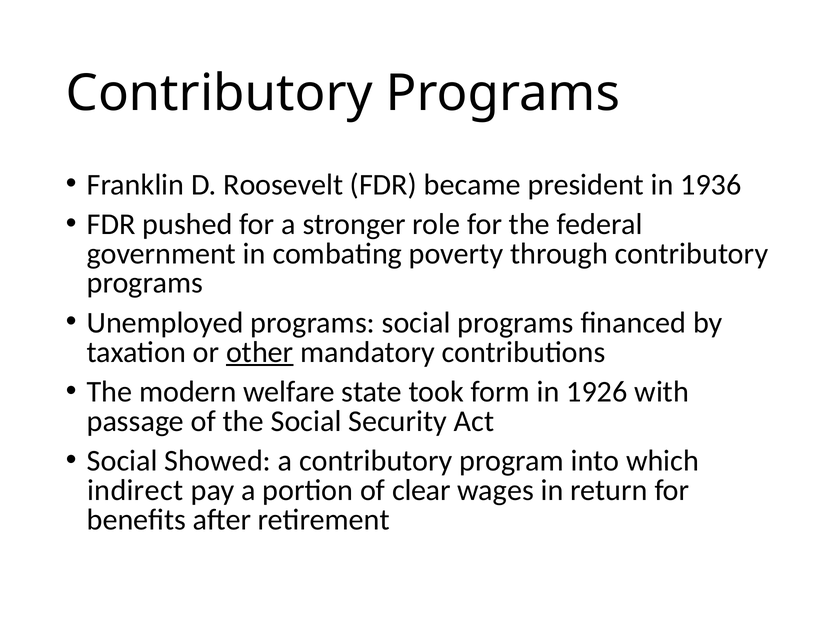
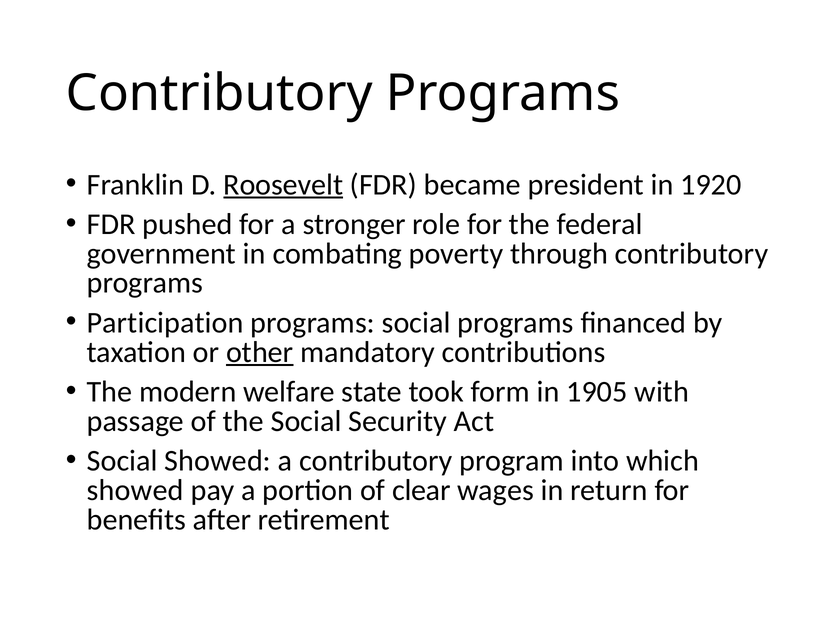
Roosevelt underline: none -> present
1936: 1936 -> 1920
Unemployed: Unemployed -> Participation
1926: 1926 -> 1905
indirect at (135, 490): indirect -> showed
